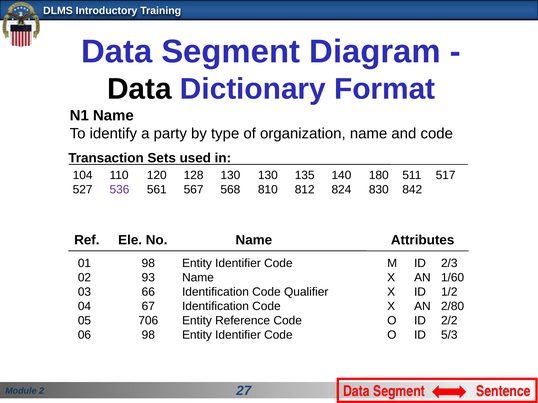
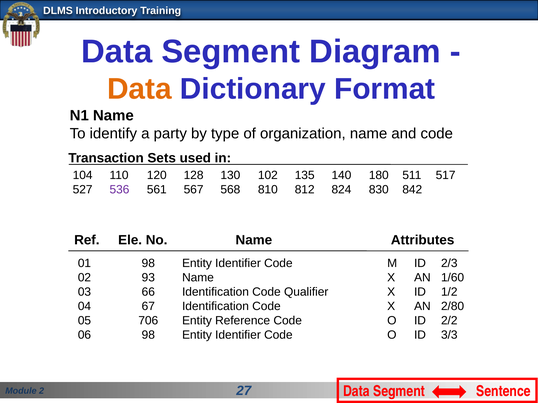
Data at (139, 89) colour: black -> orange
130 130: 130 -> 102
5/3: 5/3 -> 3/3
